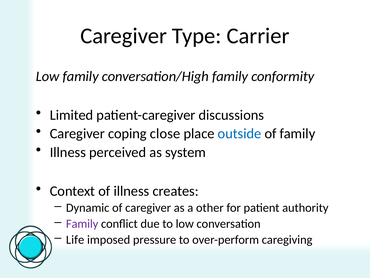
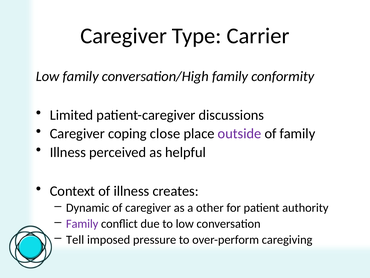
outside colour: blue -> purple
system: system -> helpful
Life: Life -> Tell
